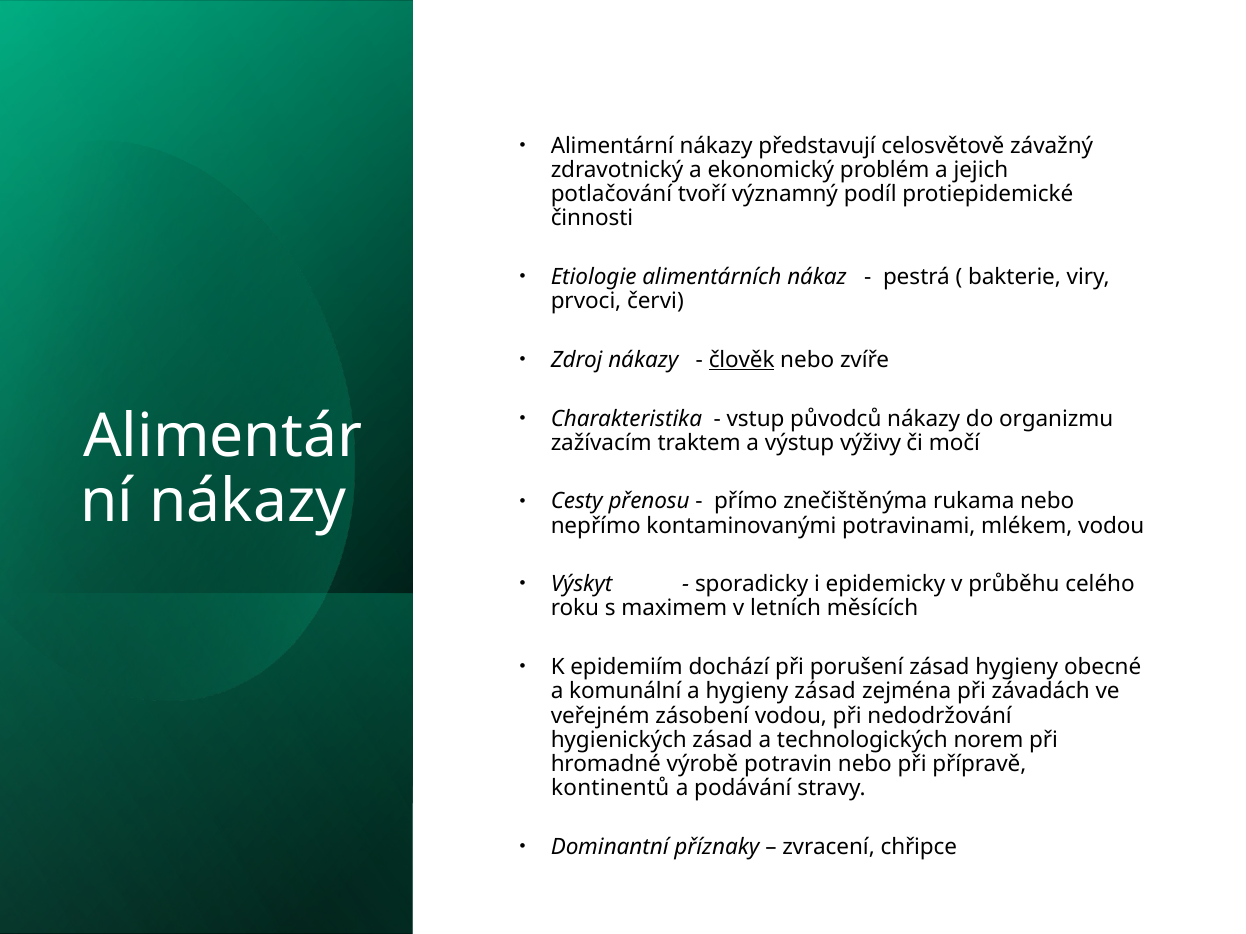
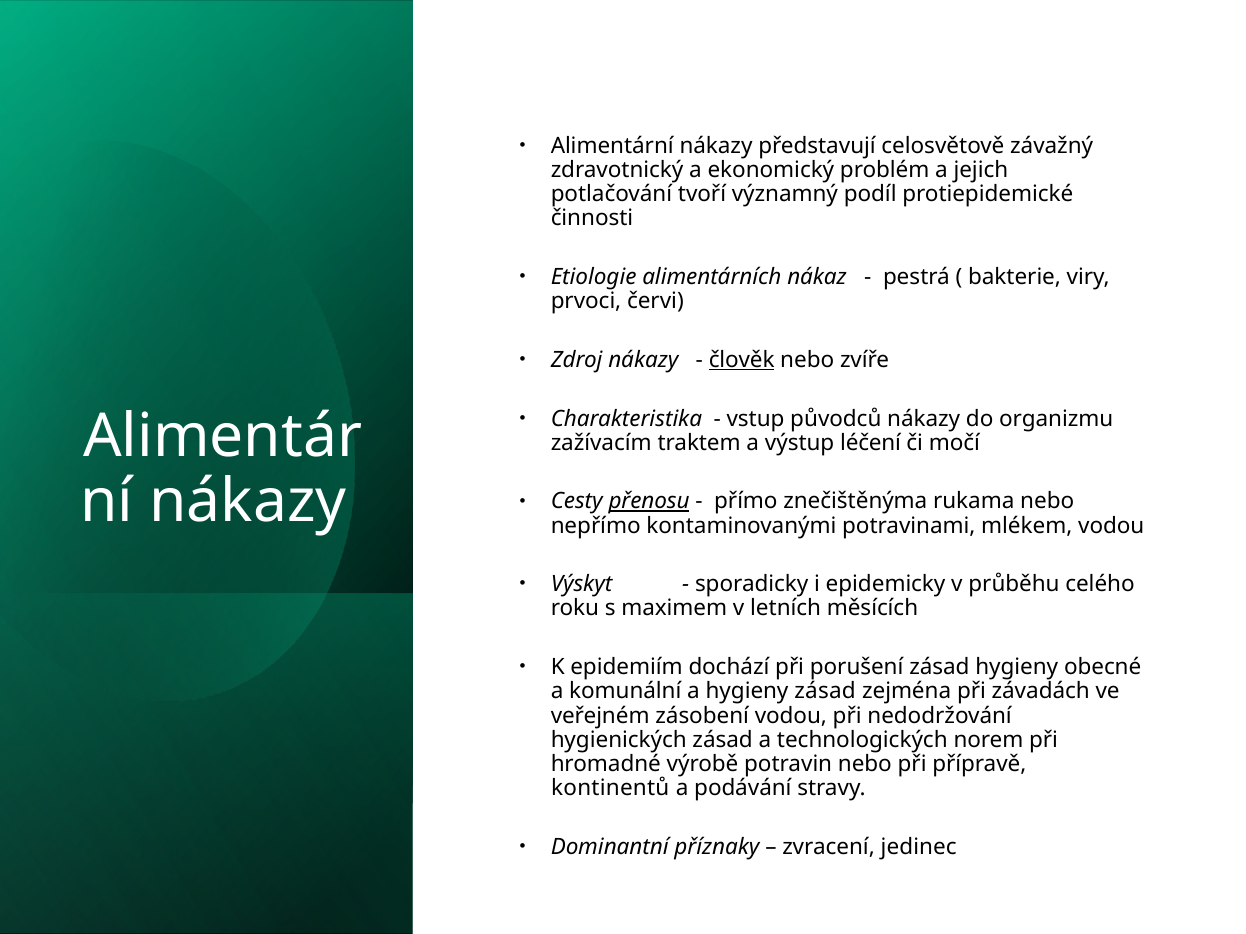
výživy: výživy -> léčení
přenosu underline: none -> present
chřipce: chřipce -> jedinec
